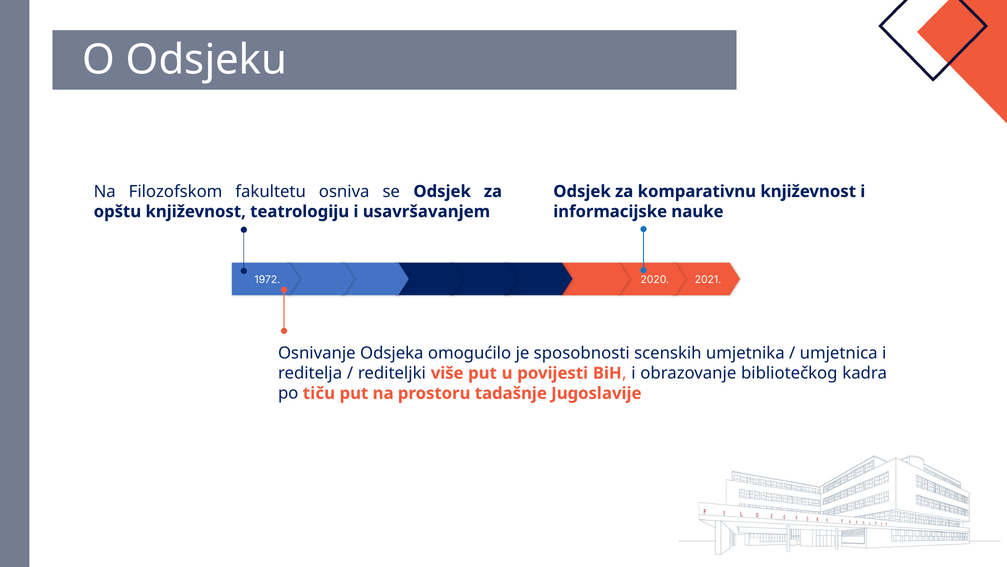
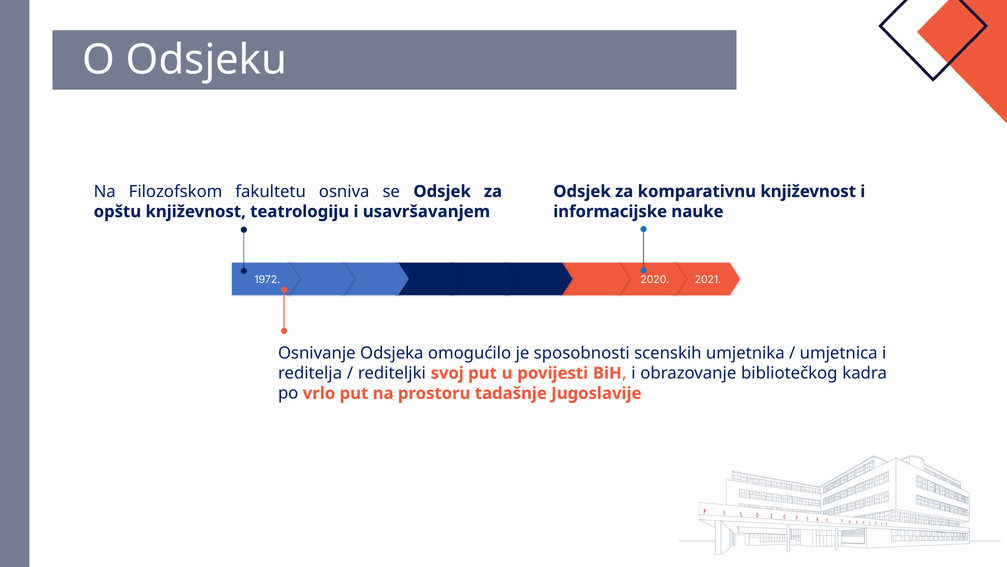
više: više -> svoj
tiču: tiču -> vrlo
